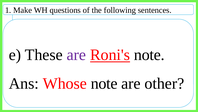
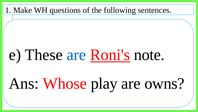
are at (76, 55) colour: purple -> blue
Whose note: note -> play
other: other -> owns
